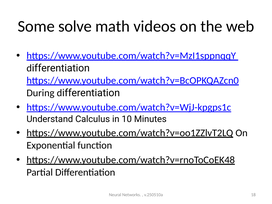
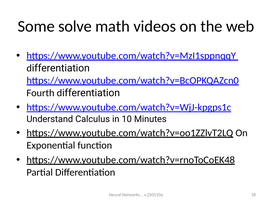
During: During -> Fourth
